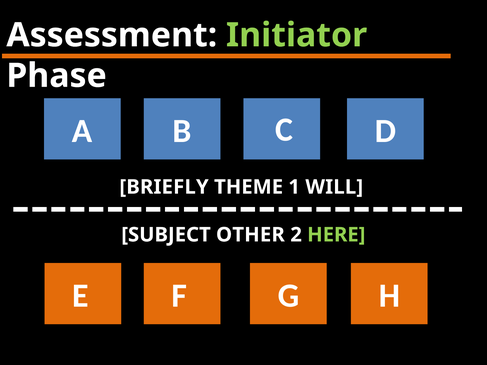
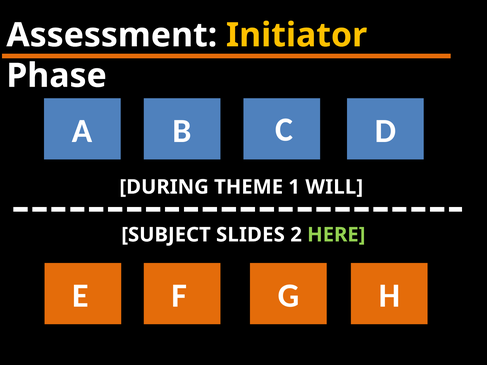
Initiator colour: light green -> yellow
BRIEFLY: BRIEFLY -> DURING
OTHER: OTHER -> SLIDES
